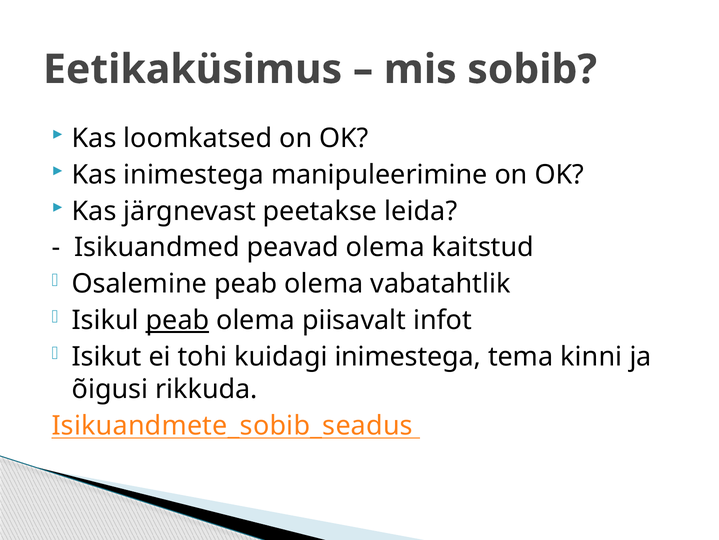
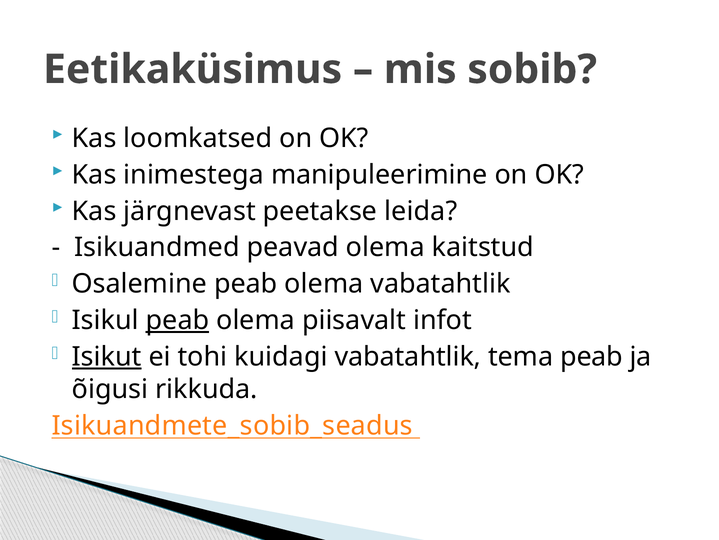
Isikut underline: none -> present
kuidagi inimestega: inimestega -> vabatahtlik
tema kinni: kinni -> peab
